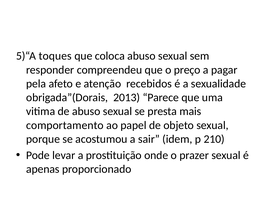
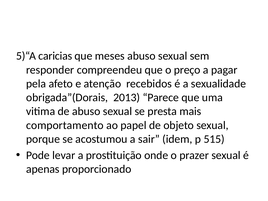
toques: toques -> caricias
coloca: coloca -> meses
210: 210 -> 515
